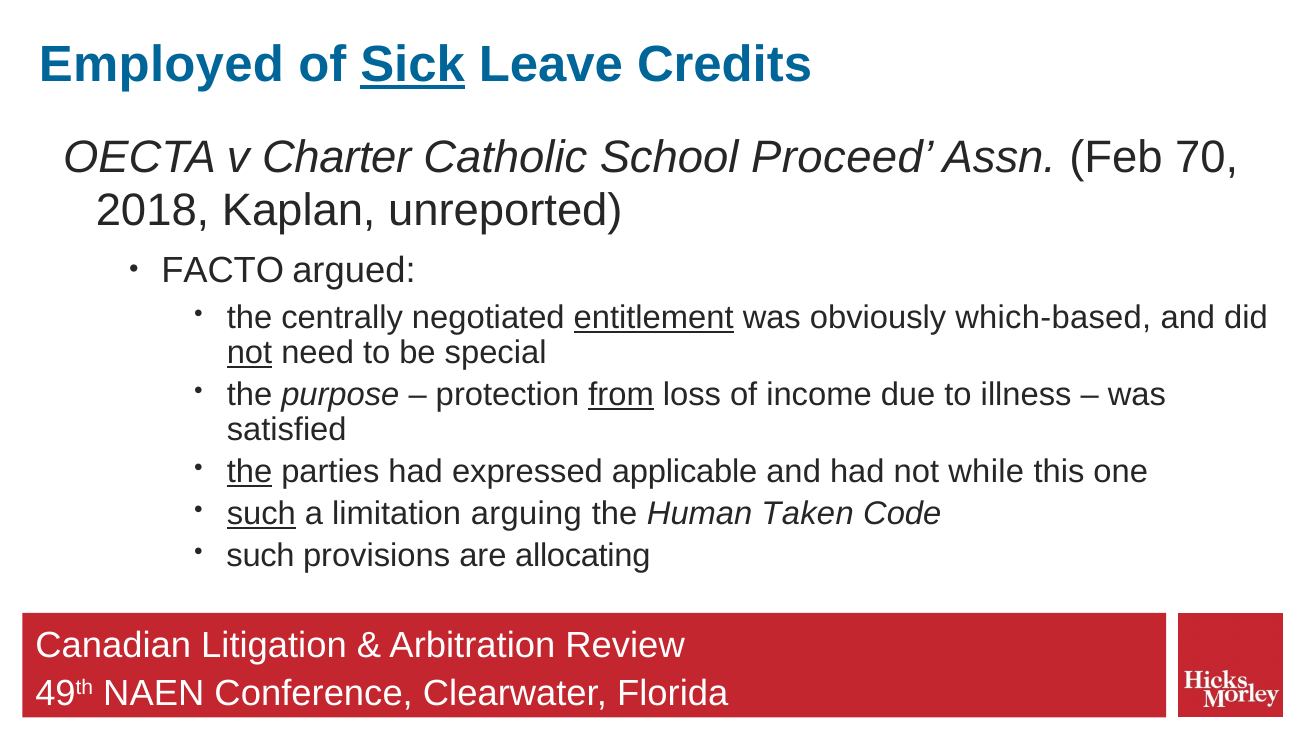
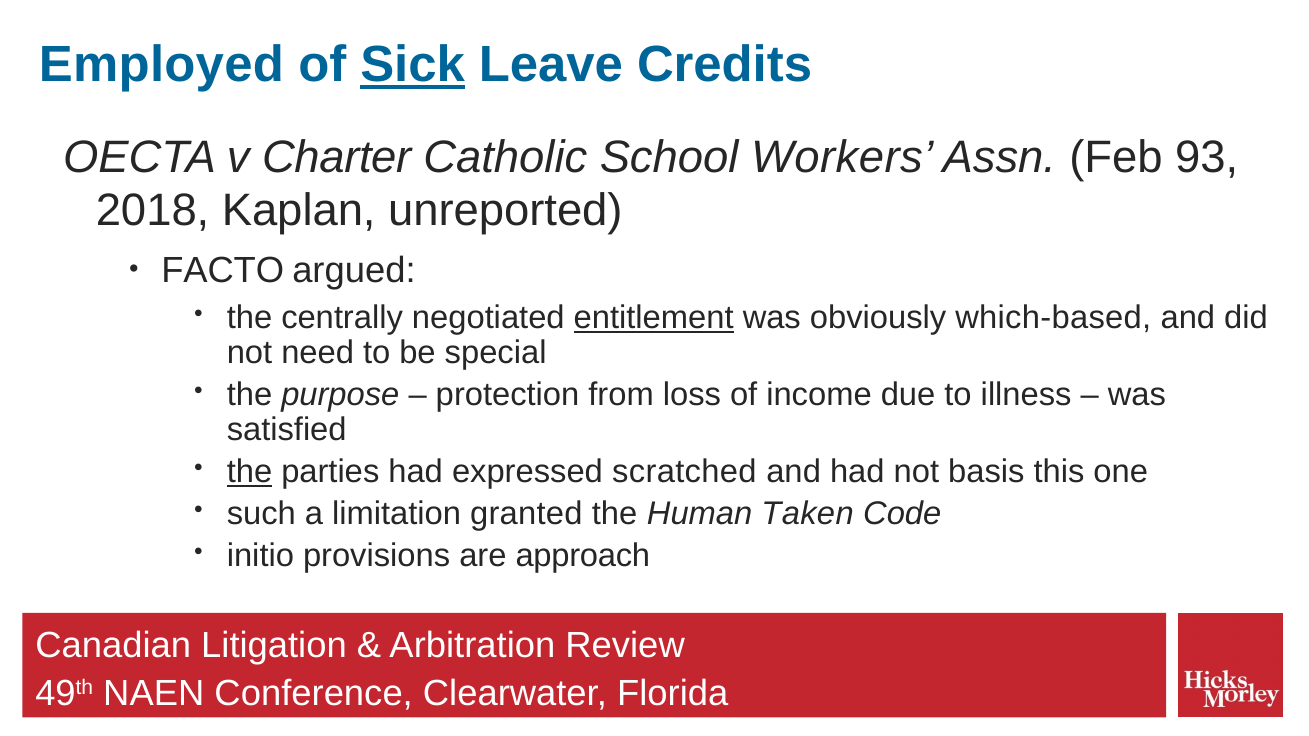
Proceed: Proceed -> Workers
70: 70 -> 93
not at (249, 353) underline: present -> none
from underline: present -> none
applicable: applicable -> scratched
while: while -> basis
such at (261, 514) underline: present -> none
arguing: arguing -> granted
such at (261, 556): such -> initio
allocating: allocating -> approach
